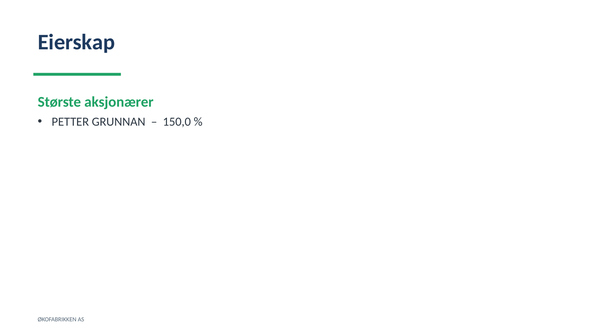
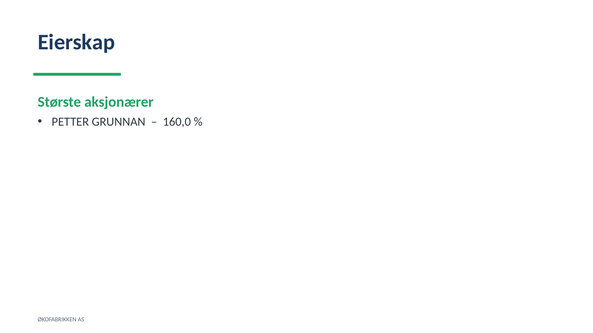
150,0: 150,0 -> 160,0
